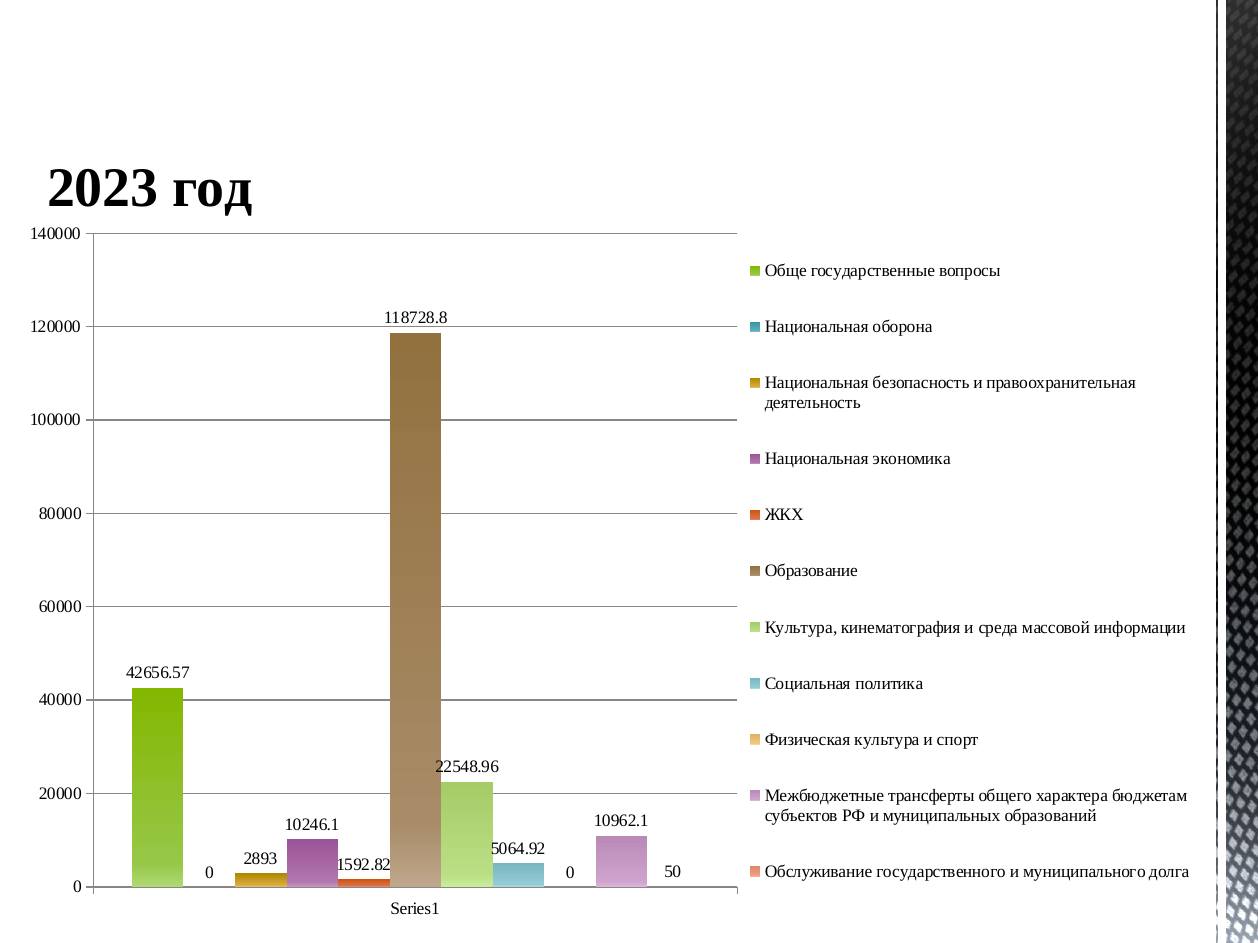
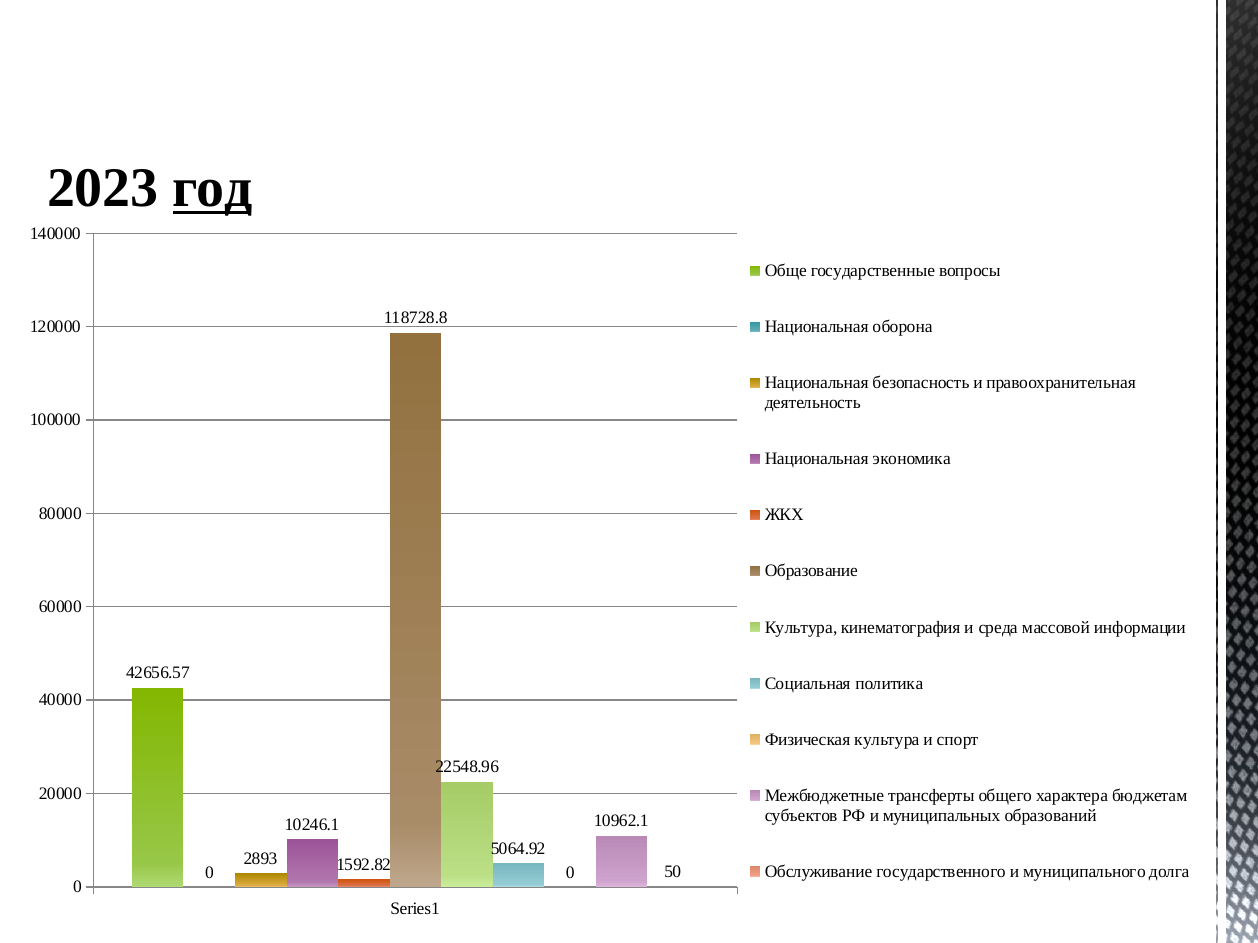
год underline: none -> present
